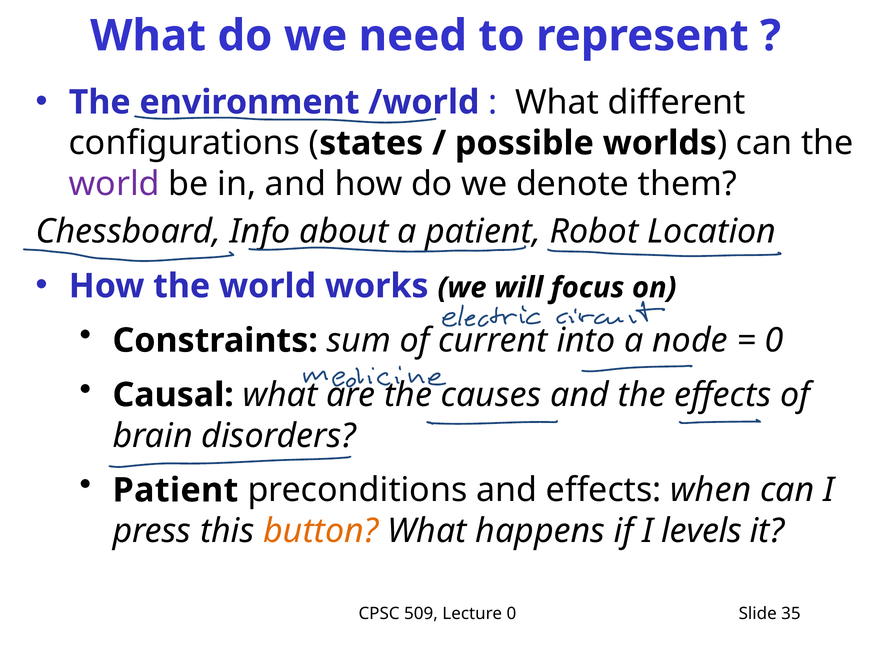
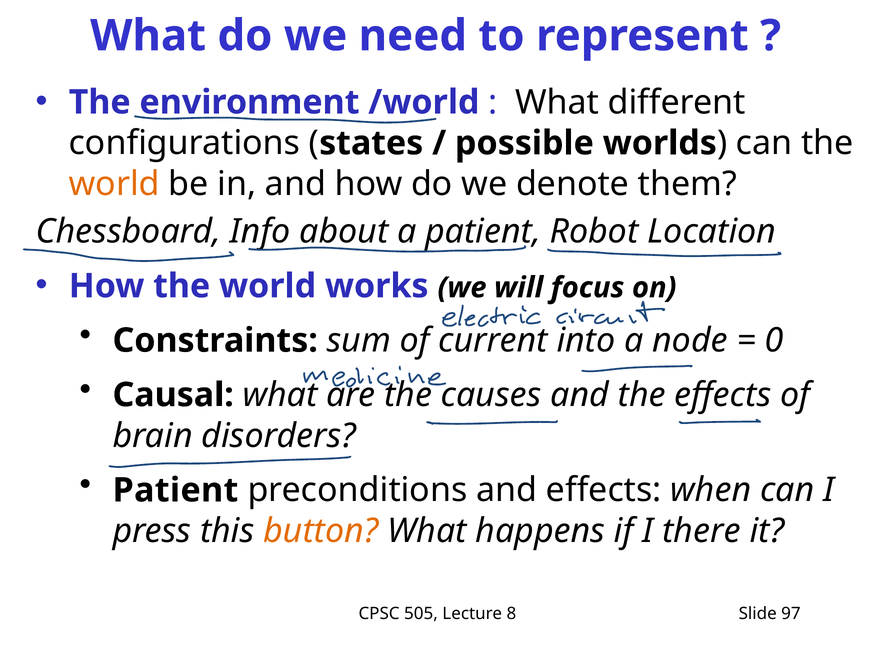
world at (114, 184) colour: purple -> orange
levels: levels -> there
509: 509 -> 505
Lecture 0: 0 -> 8
35: 35 -> 97
